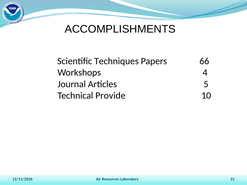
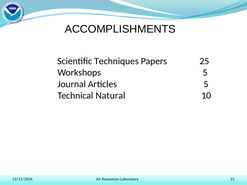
66: 66 -> 25
Workshops 4: 4 -> 5
Provide: Provide -> Natural
